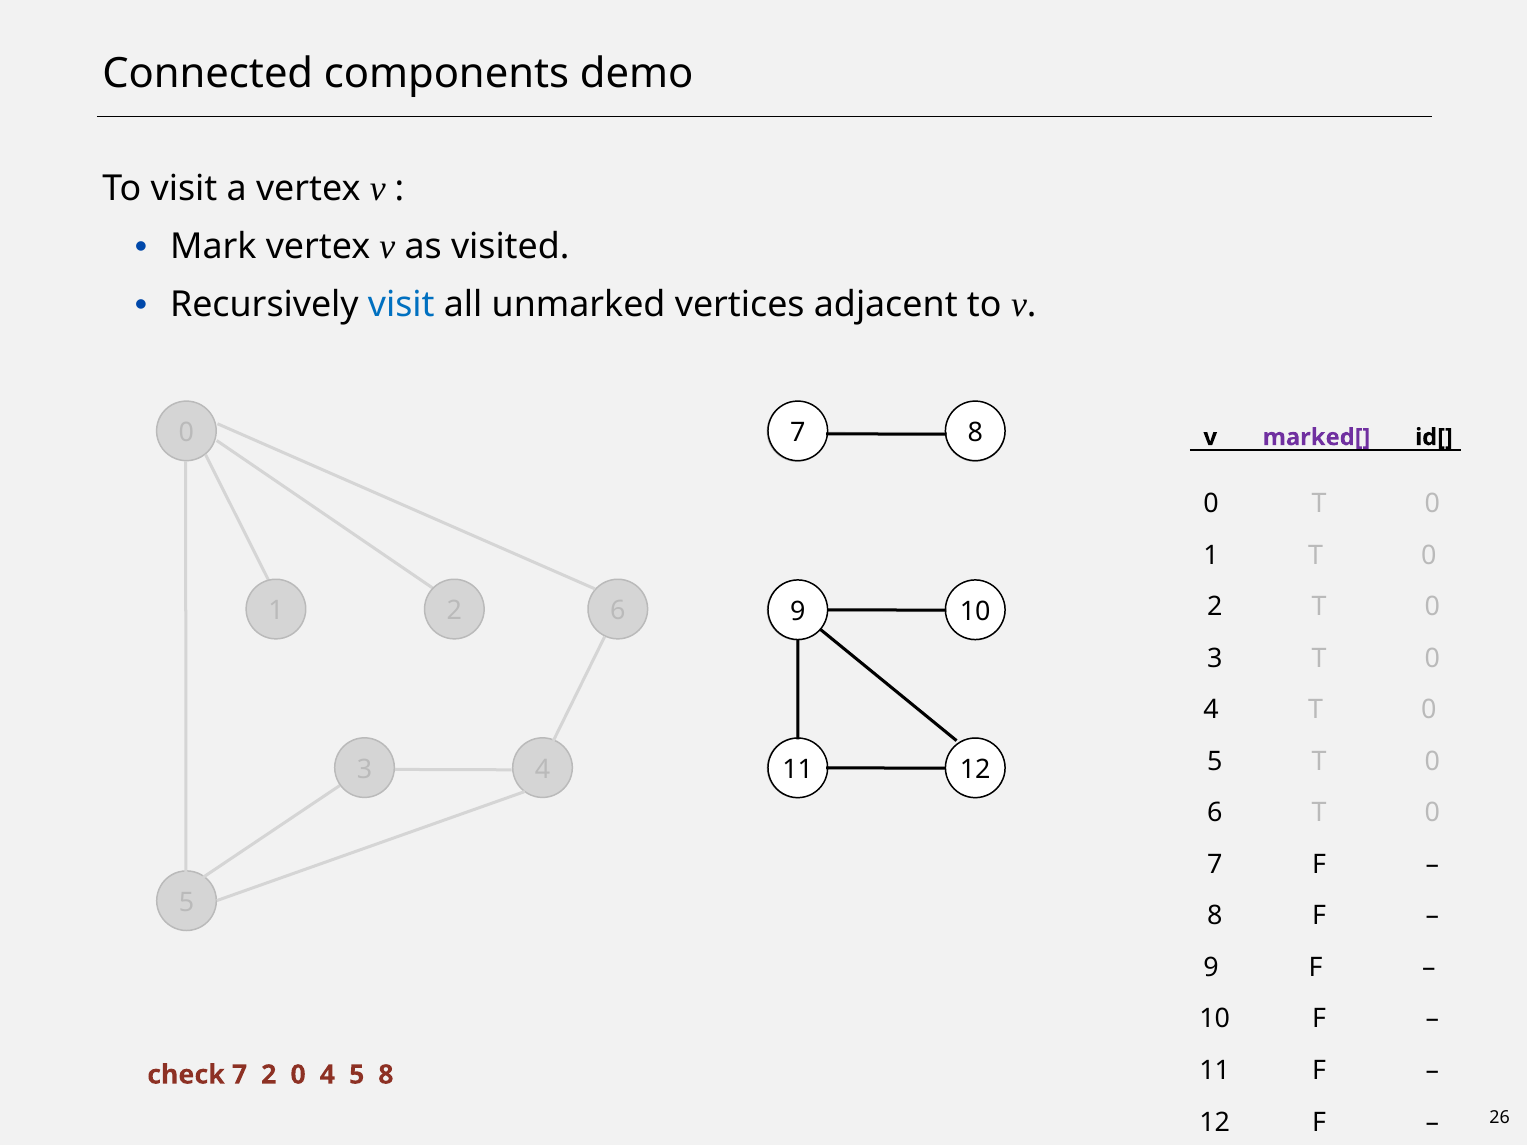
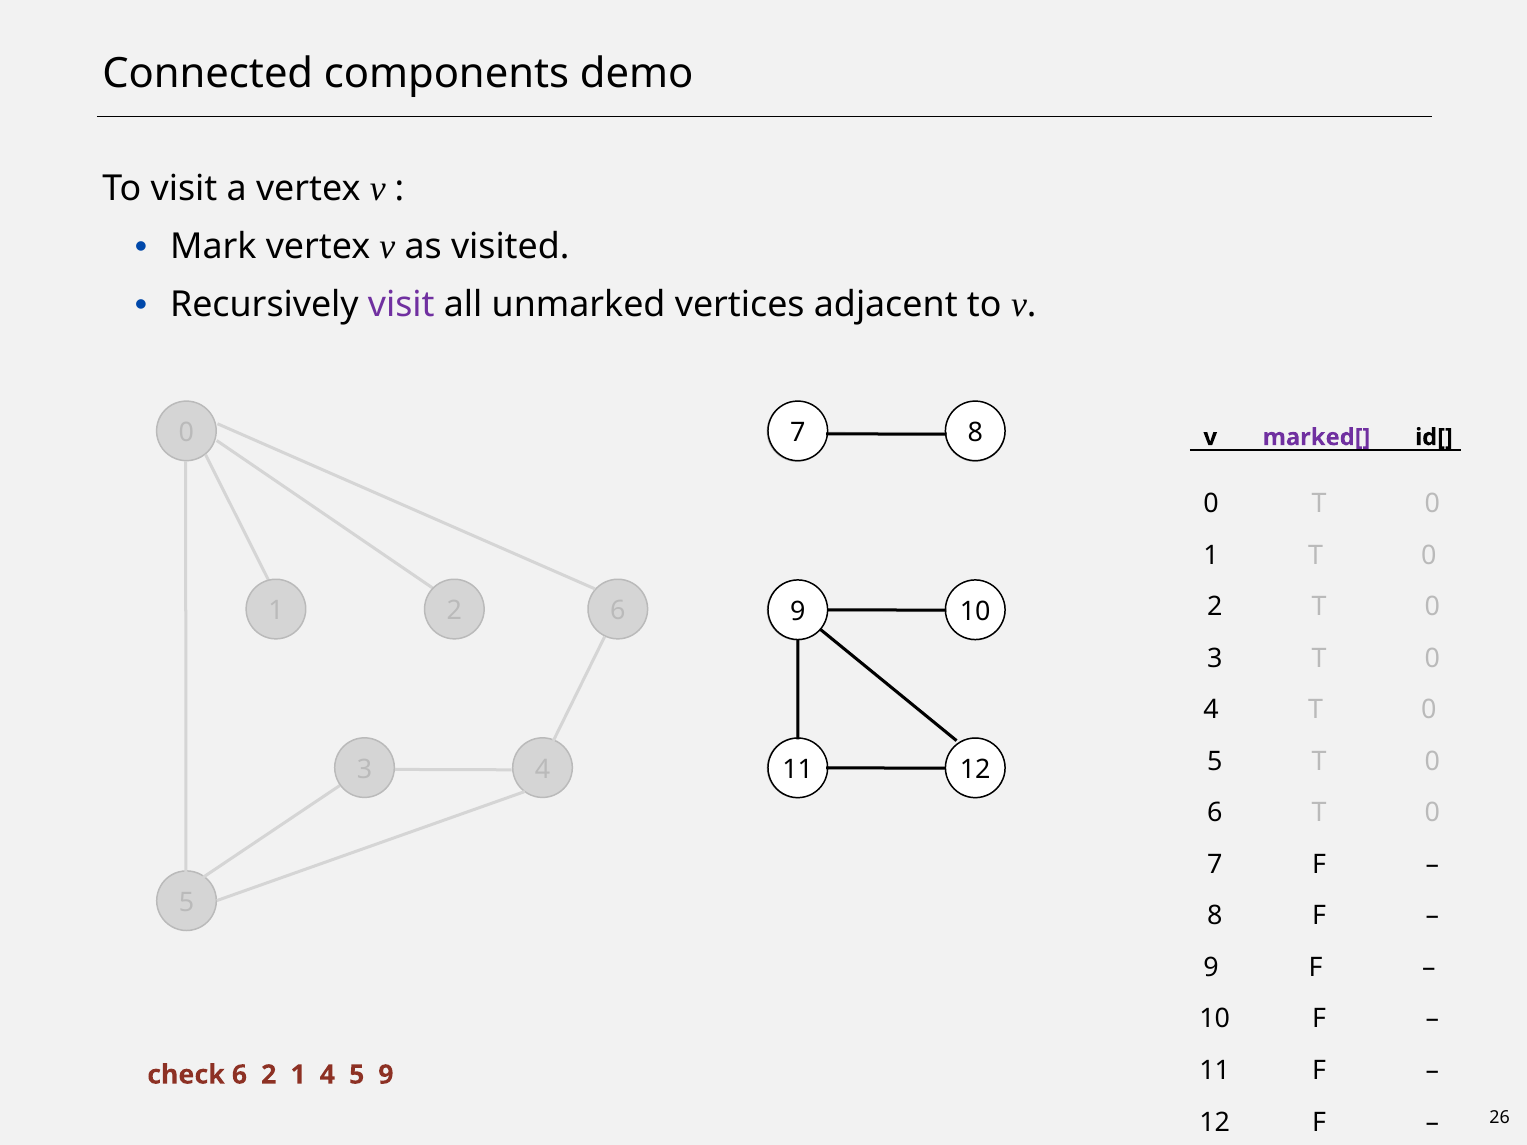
visit at (401, 305) colour: blue -> purple
check 7: 7 -> 6
0 at (298, 1075): 0 -> 1
5 8: 8 -> 9
